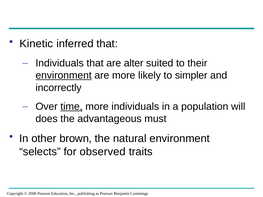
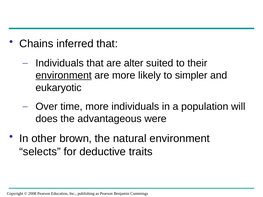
Kinetic: Kinetic -> Chains
incorrectly: incorrectly -> eukaryotic
time underline: present -> none
must: must -> were
observed: observed -> deductive
